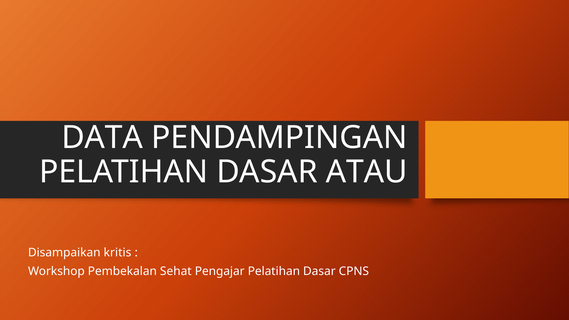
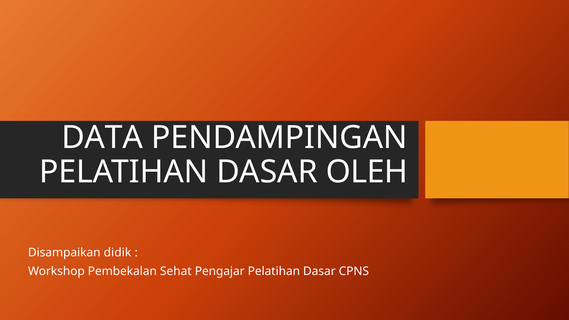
ATAU: ATAU -> OLEH
kritis: kritis -> didik
